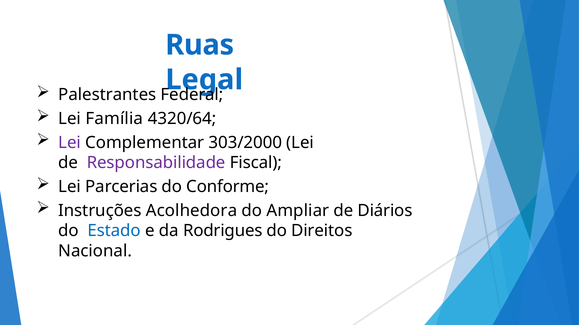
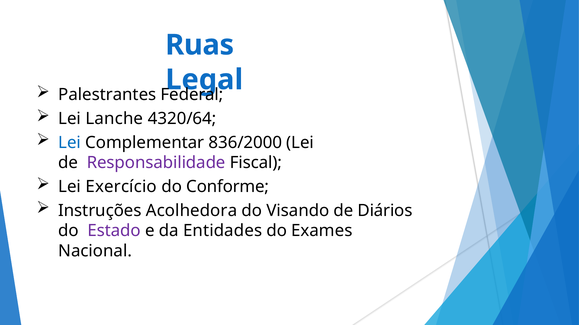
Família: Família -> Lanche
Lei at (70, 143) colour: purple -> blue
303/2000: 303/2000 -> 836/2000
Parcerias: Parcerias -> Exercício
Ampliar: Ampliar -> Visando
Estado colour: blue -> purple
Rodrigues: Rodrigues -> Entidades
Direitos: Direitos -> Exames
